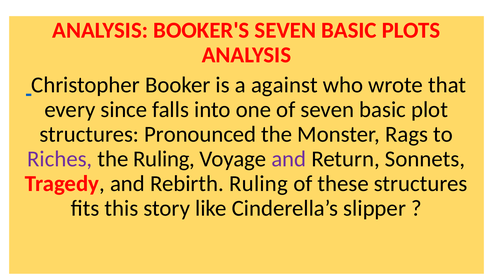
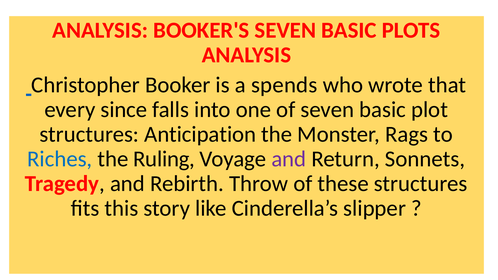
against: against -> spends
Pronounced: Pronounced -> Anticipation
Riches colour: purple -> blue
Rebirth Ruling: Ruling -> Throw
